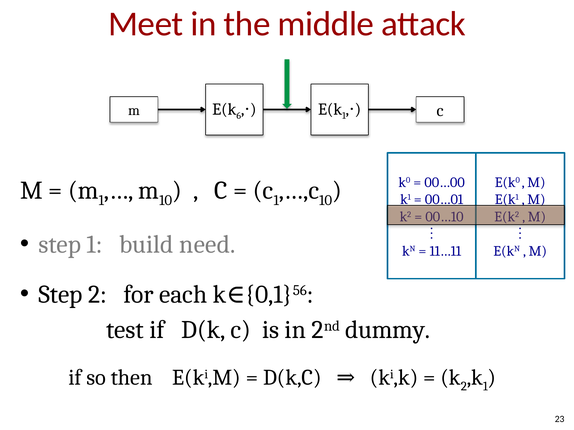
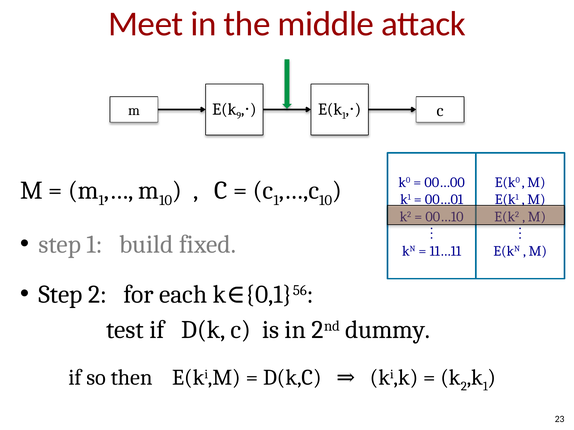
6: 6 -> 9
need: need -> fixed
